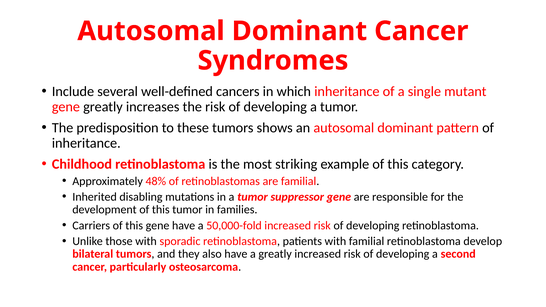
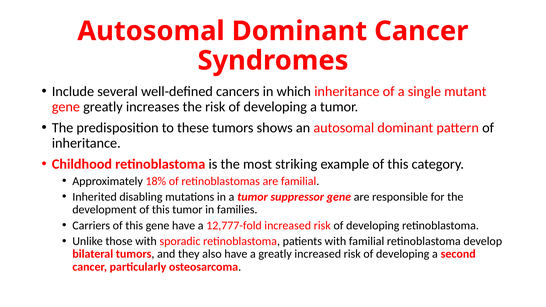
48%: 48% -> 18%
50,000-fold: 50,000-fold -> 12,777-fold
